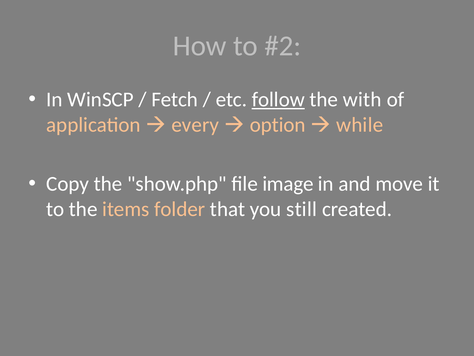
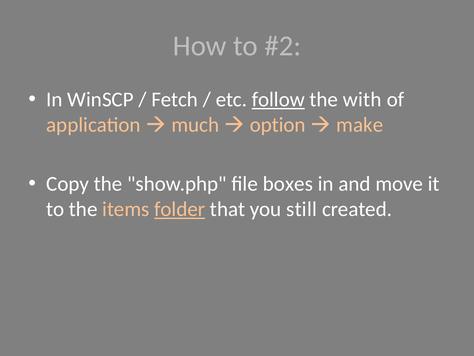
every: every -> much
while: while -> make
image: image -> boxes
folder underline: none -> present
